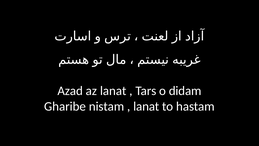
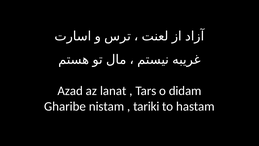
lanat at (146, 106): lanat -> tariki
